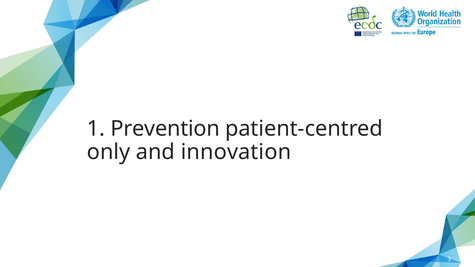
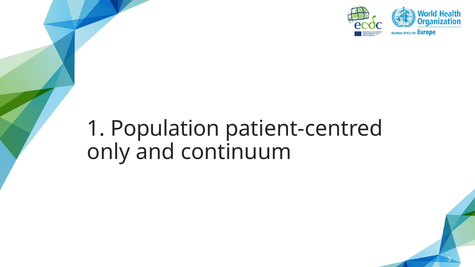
Prevention: Prevention -> Population
innovation: innovation -> continuum
